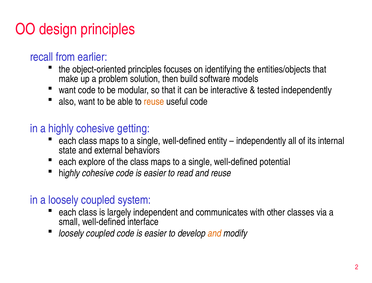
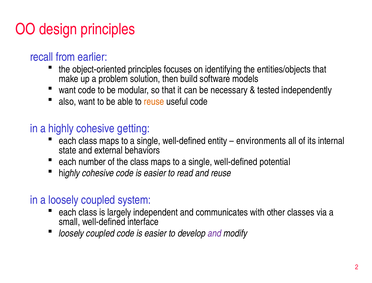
interactive: interactive -> necessary
independently at (261, 141): independently -> environments
explore: explore -> number
and at (215, 234) colour: orange -> purple
